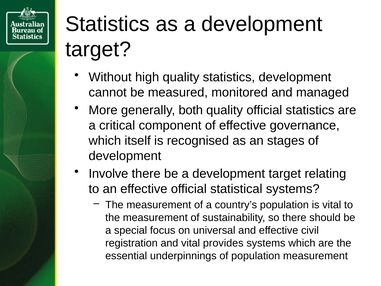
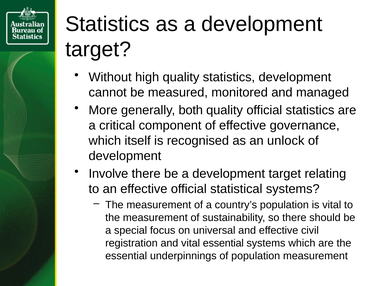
stages: stages -> unlock
vital provides: provides -> essential
